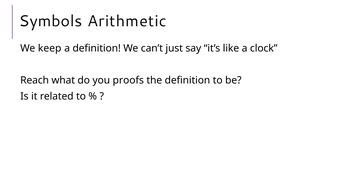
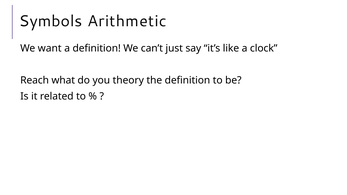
keep: keep -> want
proofs: proofs -> theory
